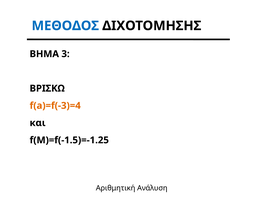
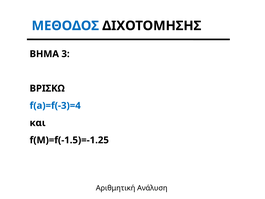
f(a)=f(-3)=4 colour: orange -> blue
